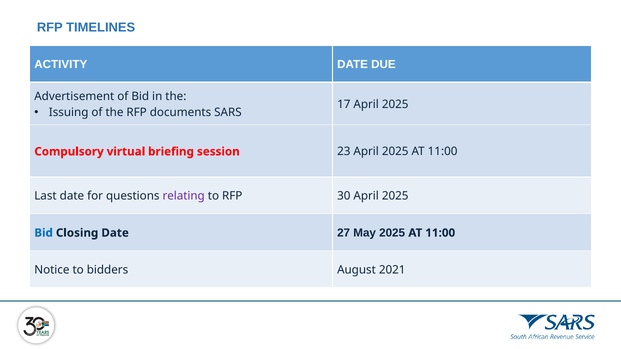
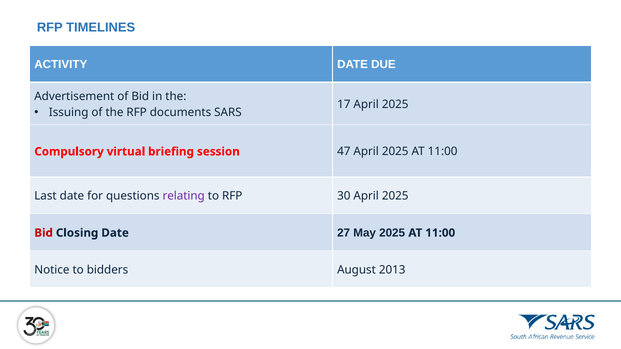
23: 23 -> 47
Bid at (44, 233) colour: blue -> red
2021: 2021 -> 2013
